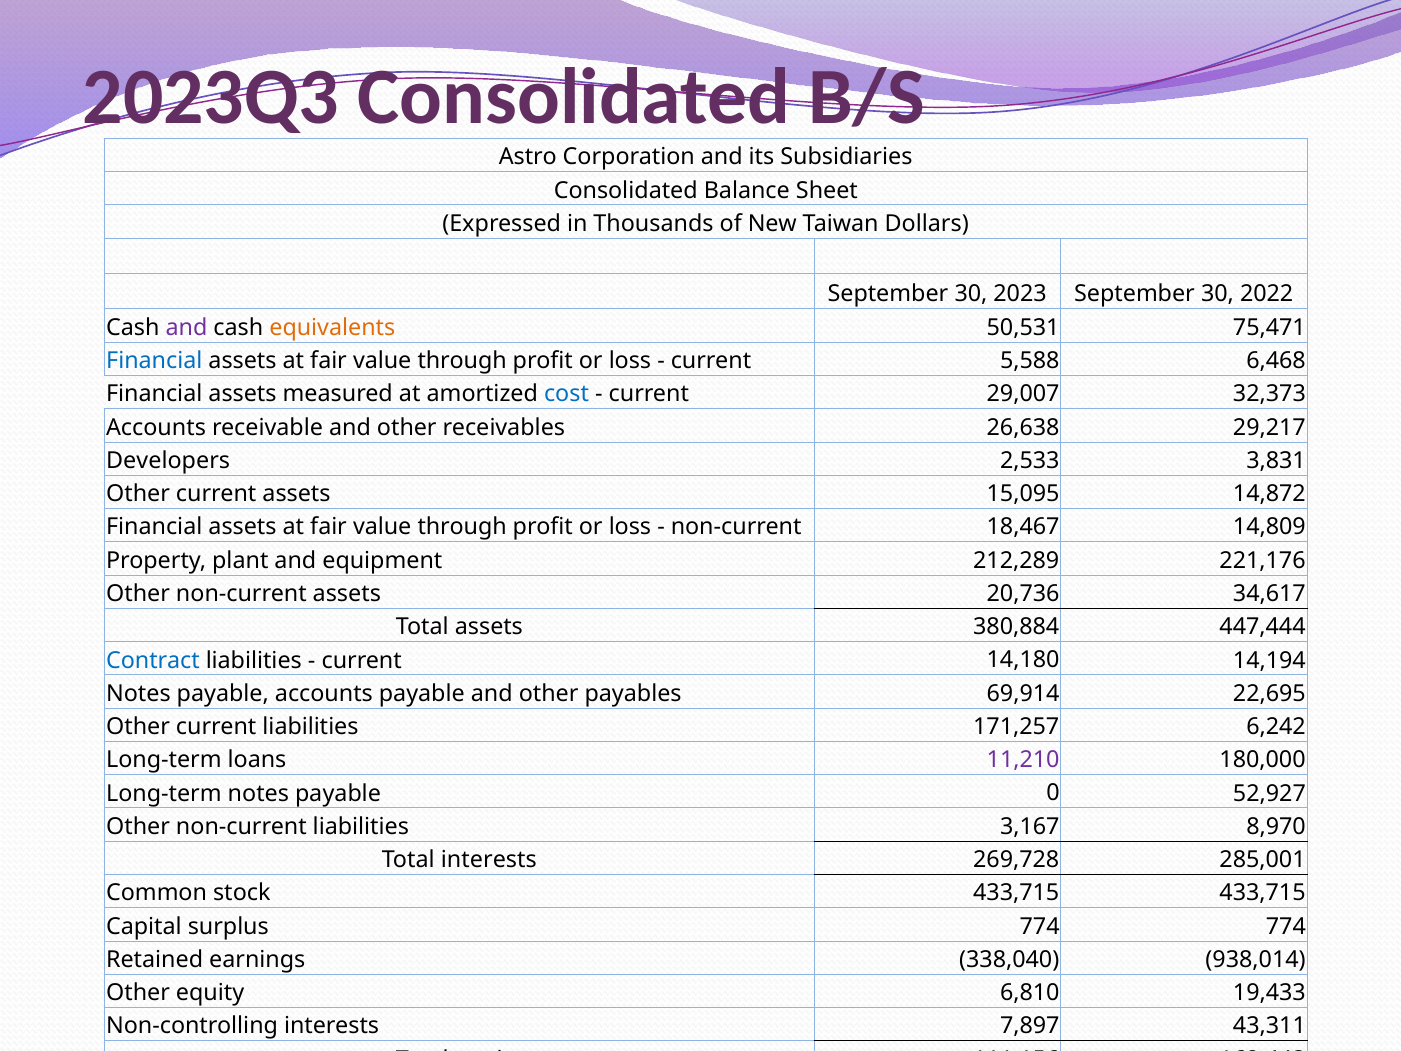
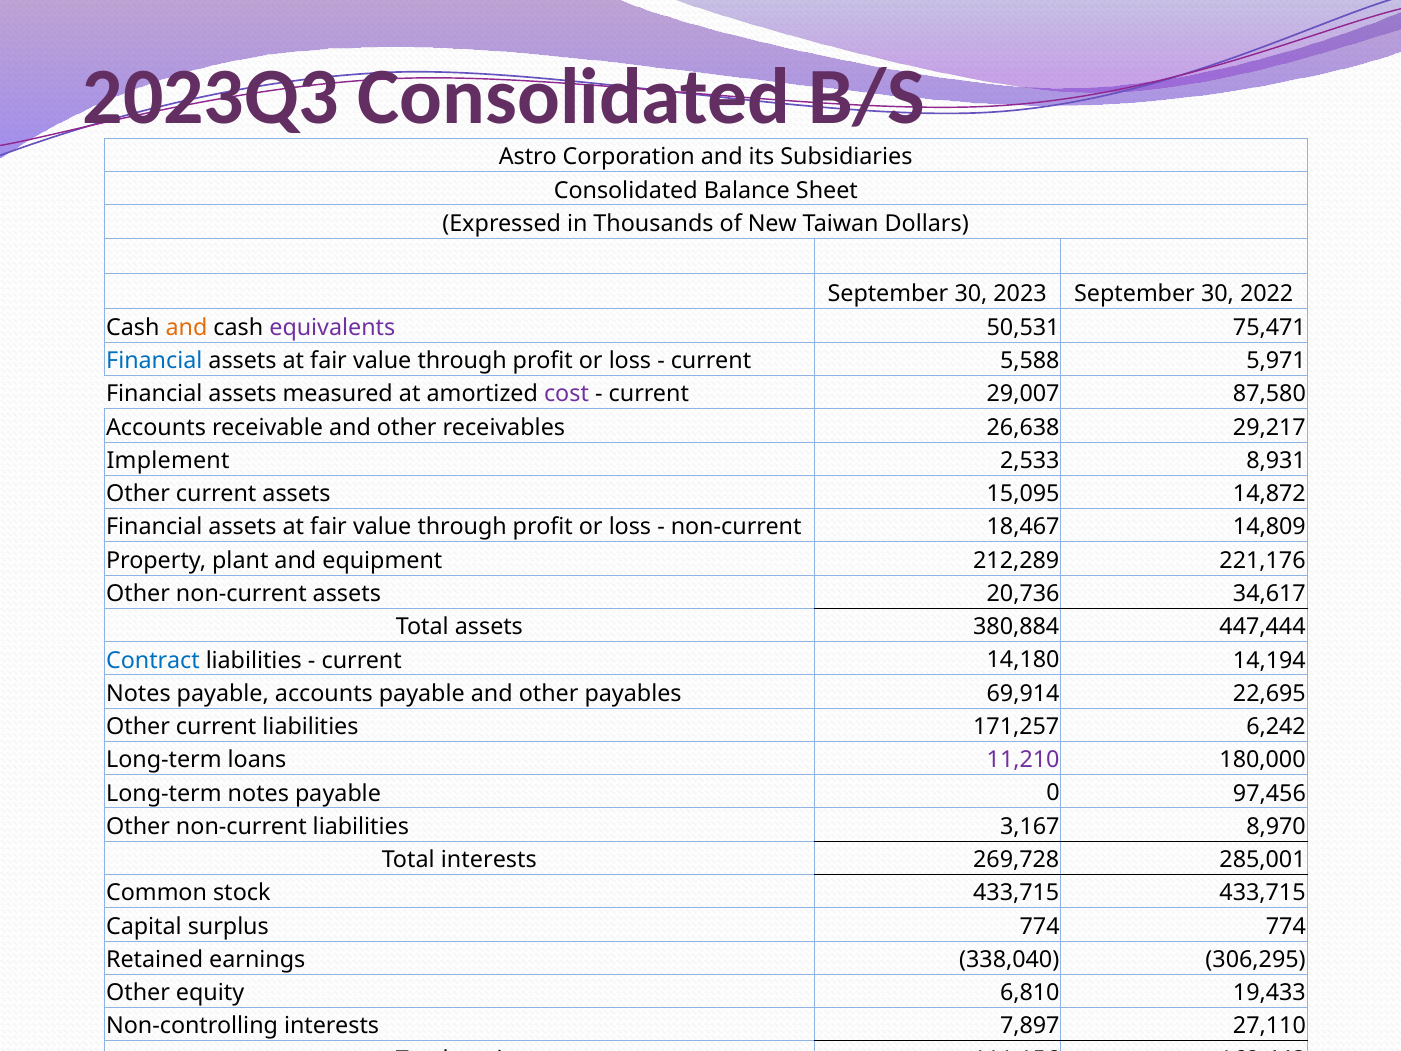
and at (187, 328) colour: purple -> orange
equivalents colour: orange -> purple
6,468: 6,468 -> 5,971
cost colour: blue -> purple
32,373: 32,373 -> 87,580
Developers: Developers -> Implement
3,831: 3,831 -> 8,931
52,927: 52,927 -> 97,456
938,014: 938,014 -> 306,295
43,311: 43,311 -> 27,110
